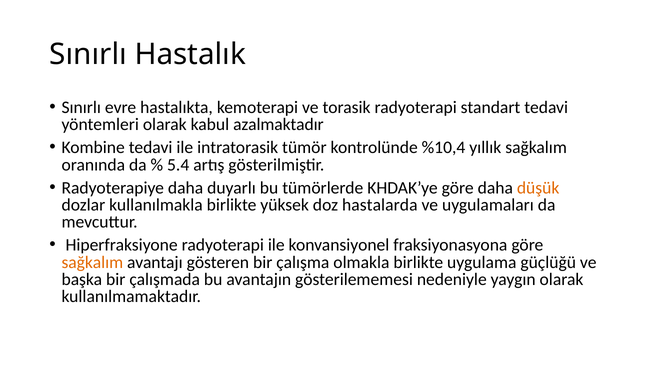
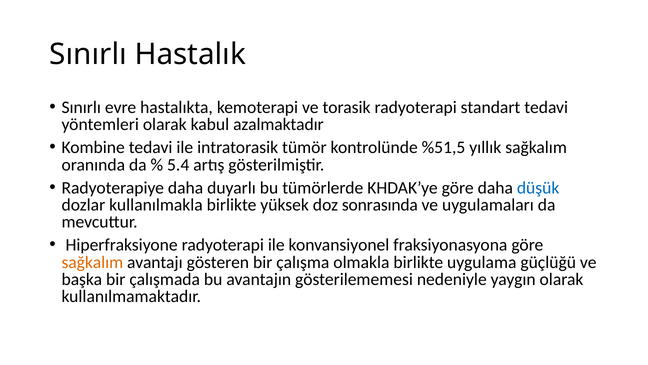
%10,4: %10,4 -> %51,5
düşük colour: orange -> blue
hastalarda: hastalarda -> sonrasında
